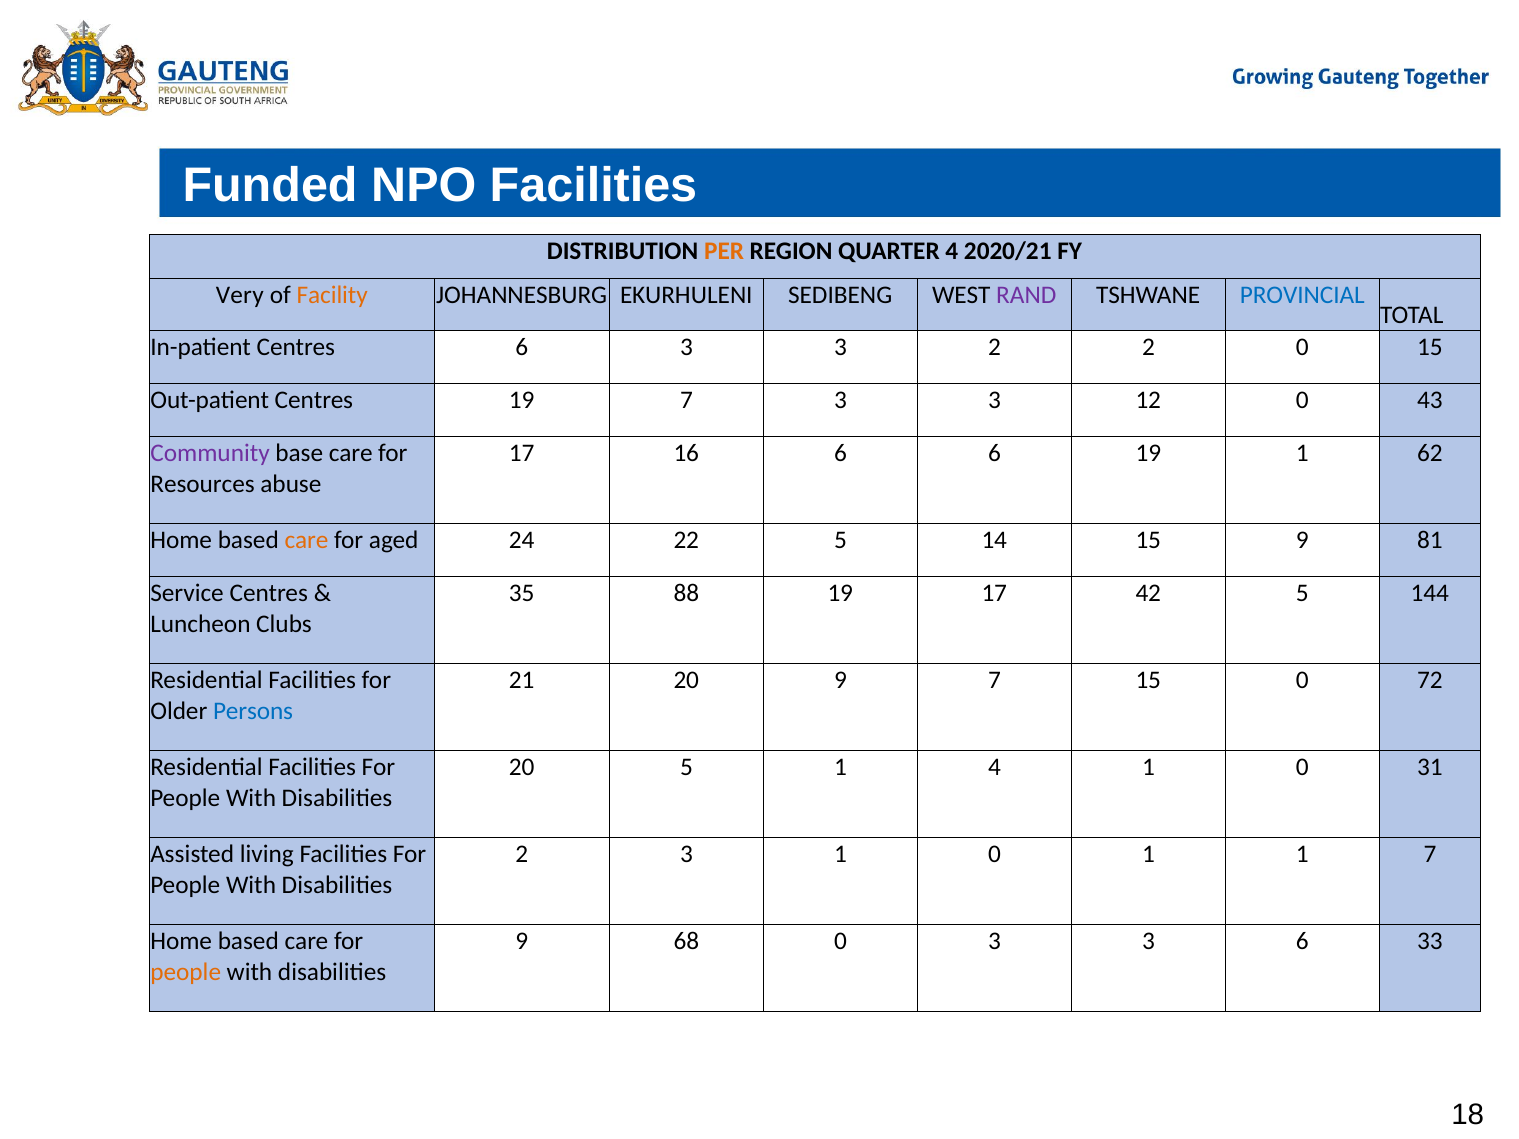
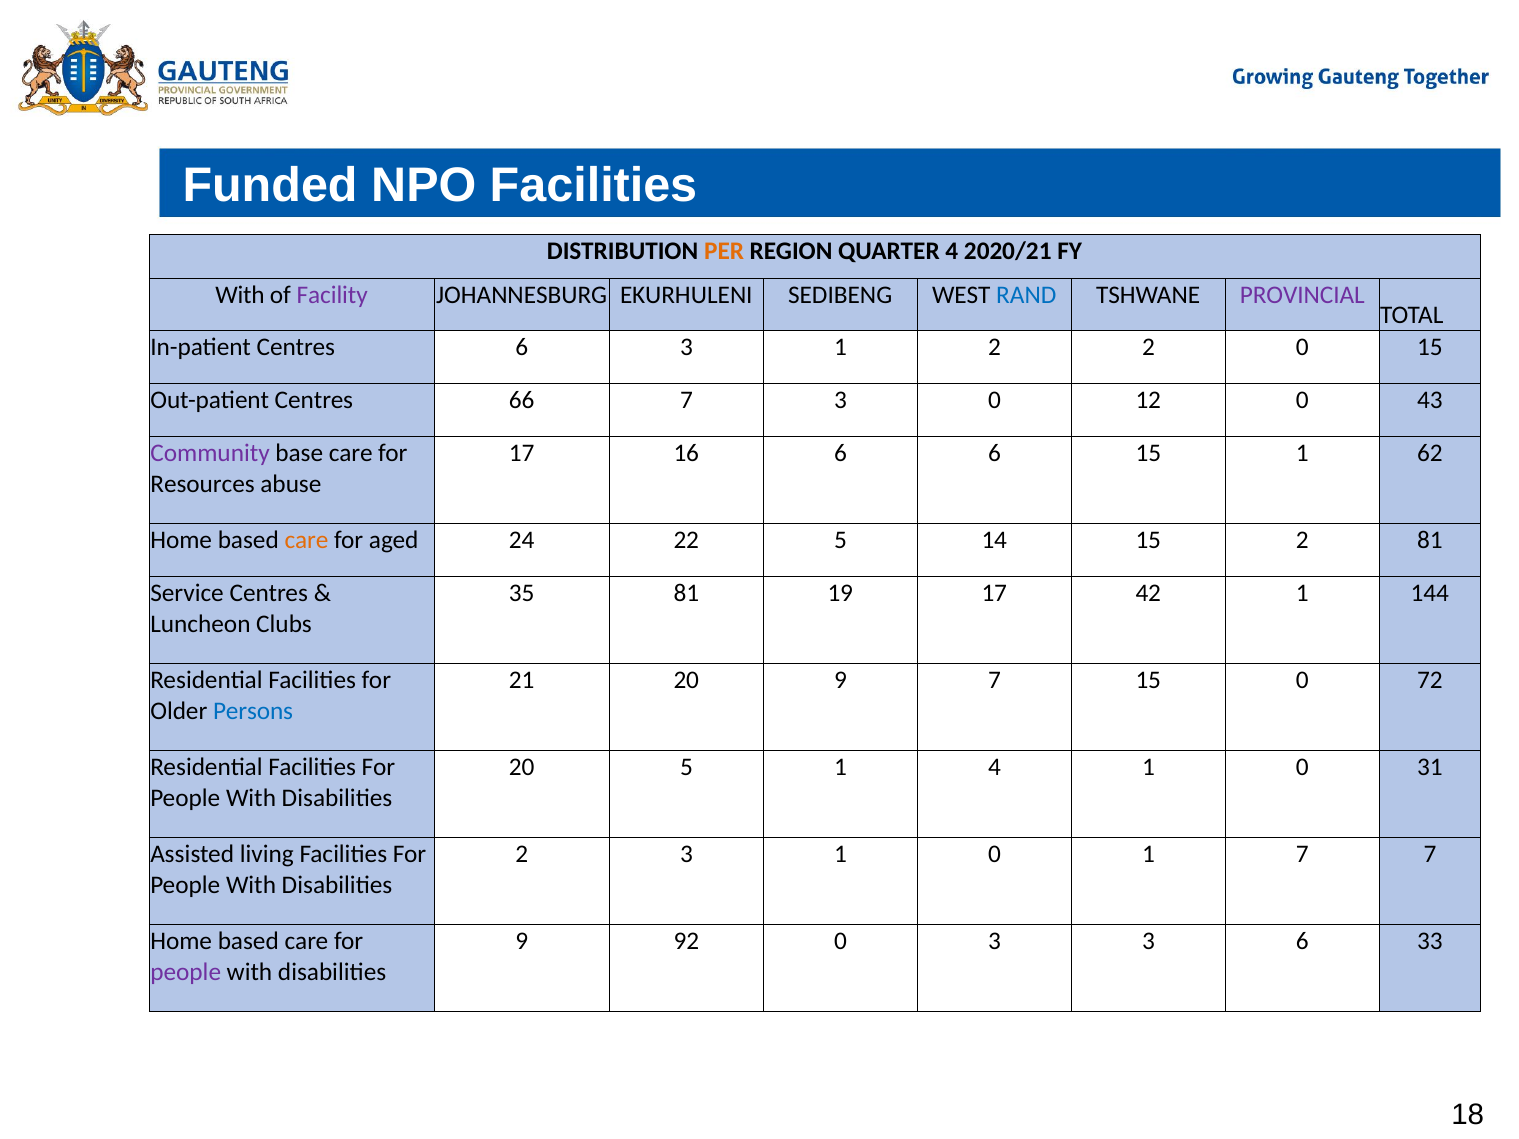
Very at (240, 295): Very -> With
Facility colour: orange -> purple
RAND colour: purple -> blue
PROVINCIAL colour: blue -> purple
6 3 3: 3 -> 1
Centres 19: 19 -> 66
7 3 3: 3 -> 0
6 19: 19 -> 15
15 9: 9 -> 2
35 88: 88 -> 81
42 5: 5 -> 1
1 1: 1 -> 7
68: 68 -> 92
people at (186, 972) colour: orange -> purple
